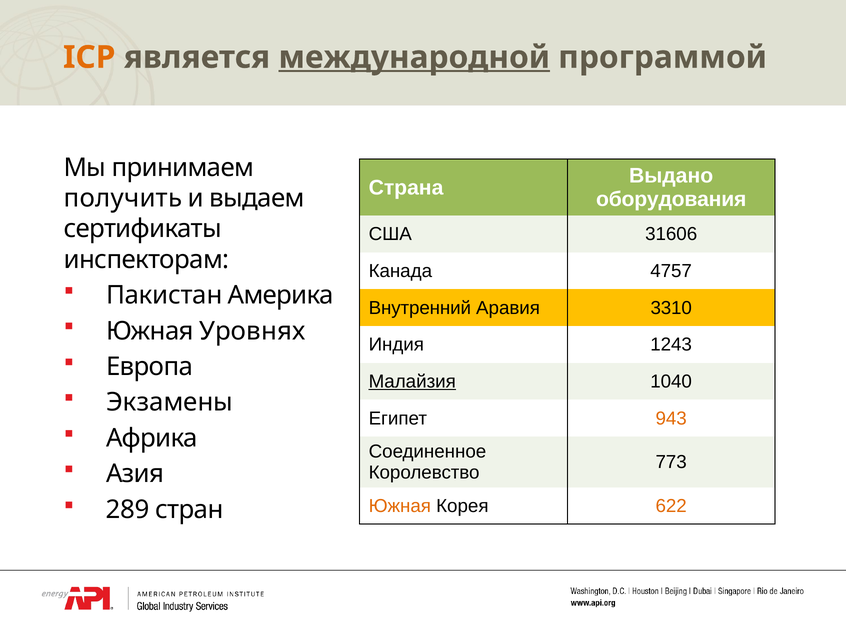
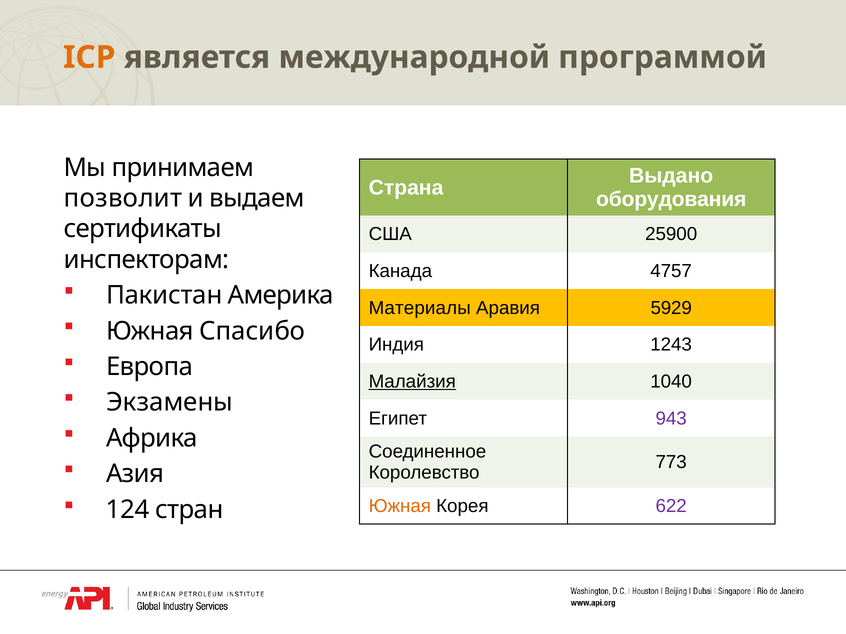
международной underline: present -> none
получить: получить -> позволит
31606: 31606 -> 25900
Внутренний: Внутренний -> Материалы
3310: 3310 -> 5929
Уровнях: Уровнях -> Спасибо
943 colour: orange -> purple
622 colour: orange -> purple
289: 289 -> 124
